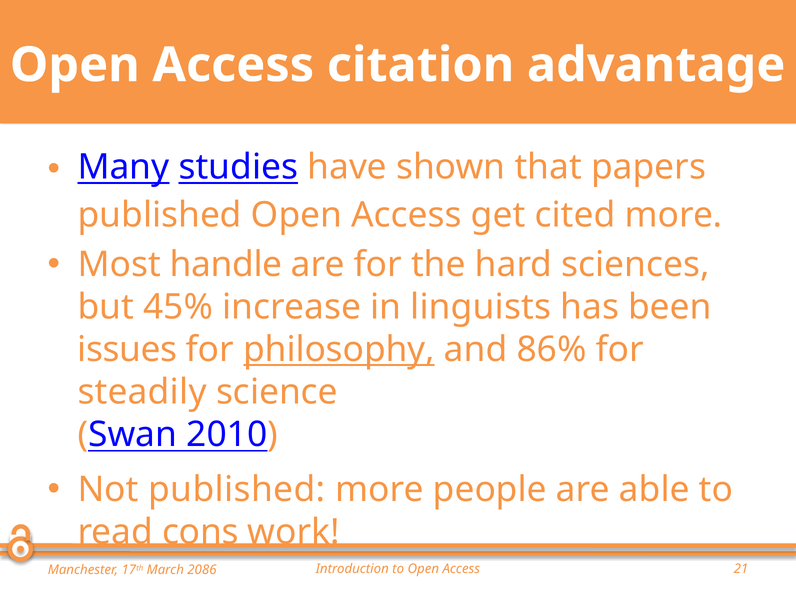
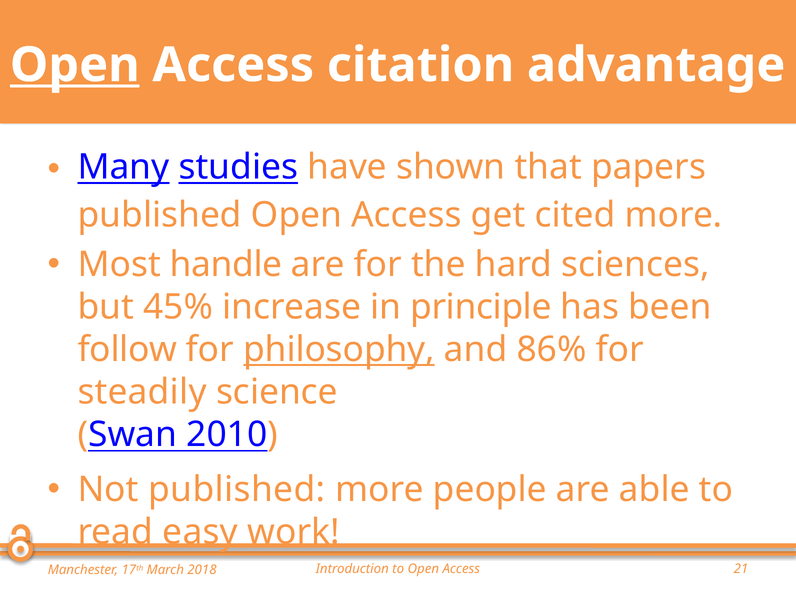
Open at (75, 65) underline: none -> present
linguists: linguists -> principle
issues: issues -> follow
cons: cons -> easy
2086: 2086 -> 2018
